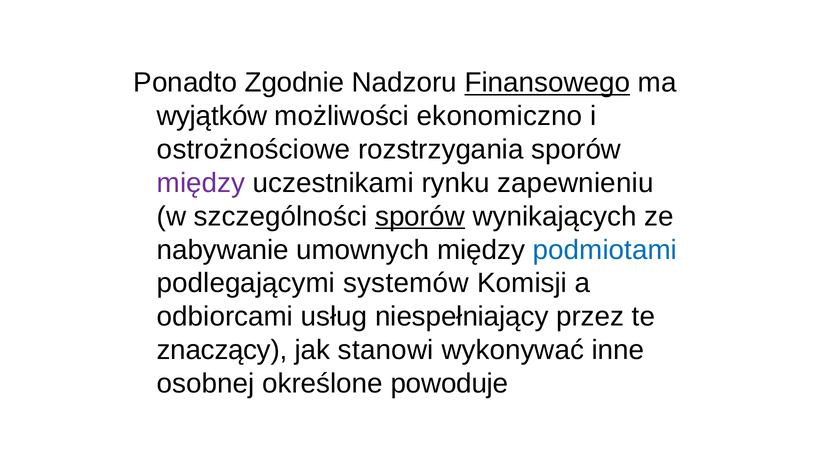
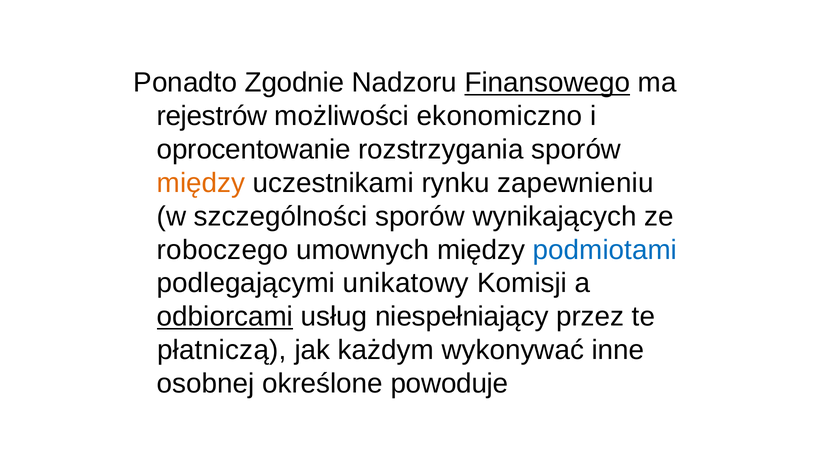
wyjątków: wyjątków -> rejestrów
ostrożnościowe: ostrożnościowe -> oprocentowanie
między at (201, 183) colour: purple -> orange
sporów at (420, 216) underline: present -> none
nabywanie: nabywanie -> roboczego
systemów: systemów -> unikatowy
odbiorcami underline: none -> present
znaczący: znaczący -> płatniczą
stanowi: stanowi -> każdym
